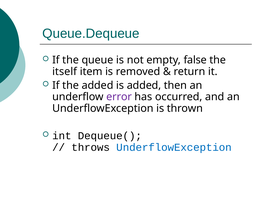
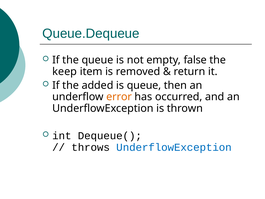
itself: itself -> keep
is added: added -> queue
error colour: purple -> orange
